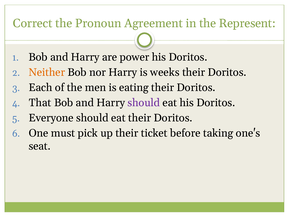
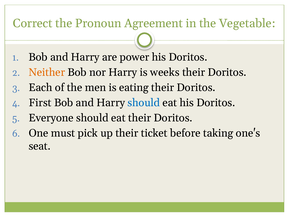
Represent: Represent -> Vegetable
That: That -> First
should at (144, 103) colour: purple -> blue
